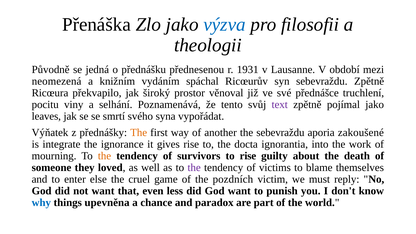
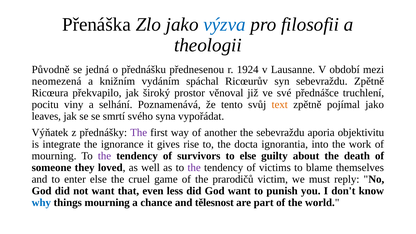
1931: 1931 -> 1924
text colour: purple -> orange
The at (139, 132) colour: orange -> purple
zakoušené: zakoušené -> objektivitu
the at (105, 156) colour: orange -> purple
to rise: rise -> else
pozdních: pozdních -> prarodičů
things upevněna: upevněna -> mourning
paradox: paradox -> tělesnost
